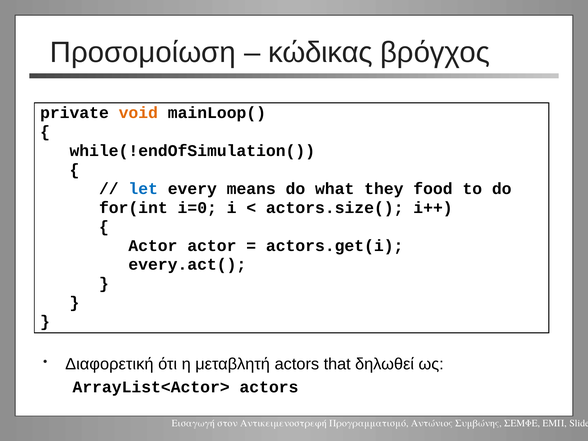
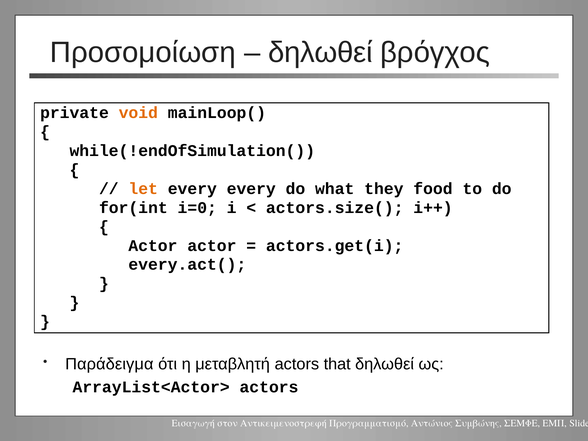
κώδικας at (320, 52): κώδικας -> δηλωθεί
let colour: blue -> orange
every means: means -> every
Διαφορετική: Διαφορετική -> Παράδειγμα
